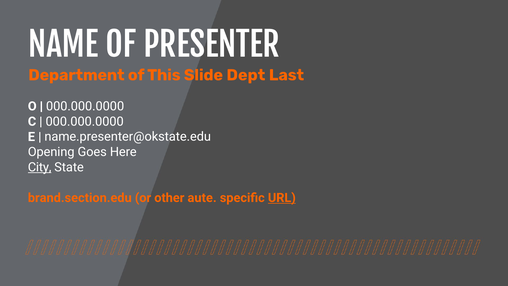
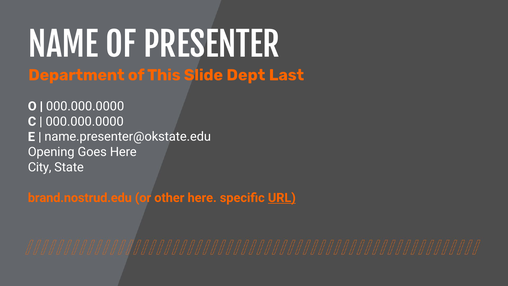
City underline: present -> none
brand.section.edu: brand.section.edu -> brand.nostrud.edu
other aute: aute -> here
